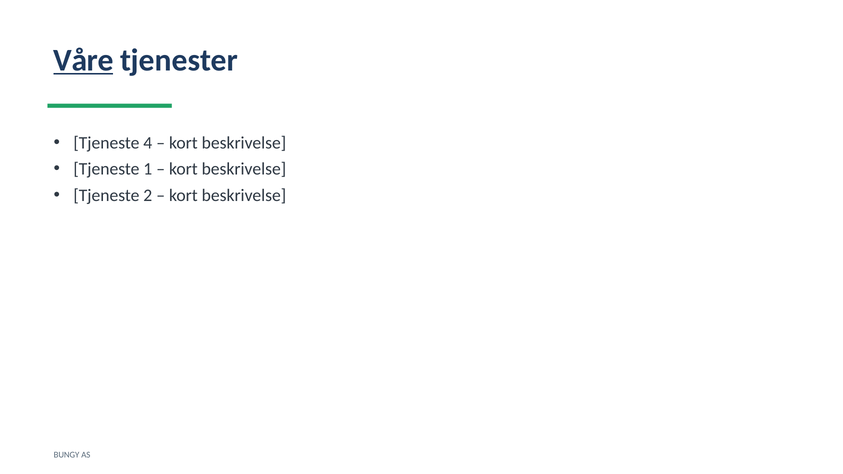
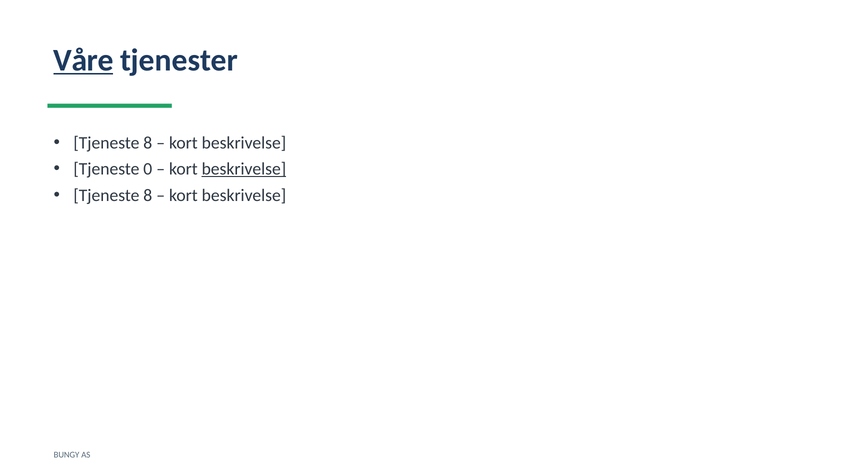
4 at (148, 143): 4 -> 8
1: 1 -> 0
beskrivelse at (244, 169) underline: none -> present
2 at (148, 195): 2 -> 8
